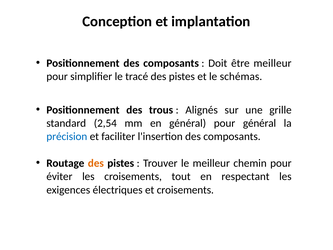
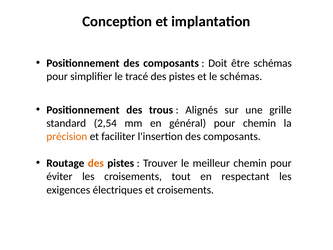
être meilleur: meilleur -> schémas
pour général: général -> chemin
précision colour: blue -> orange
